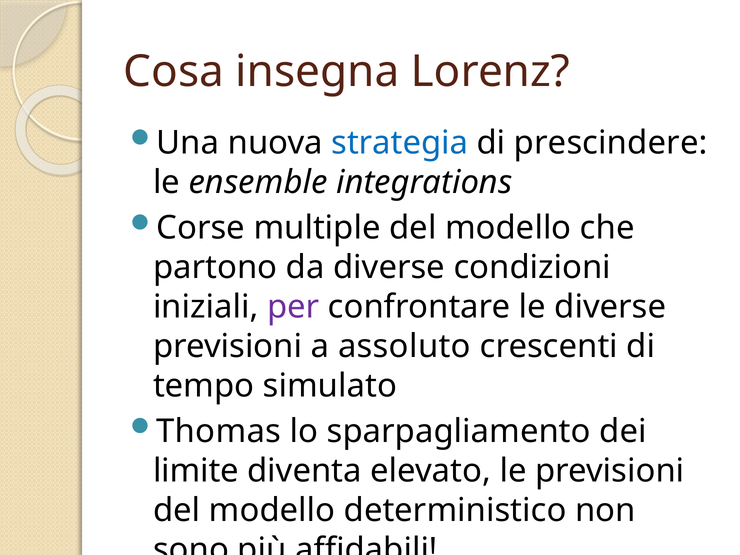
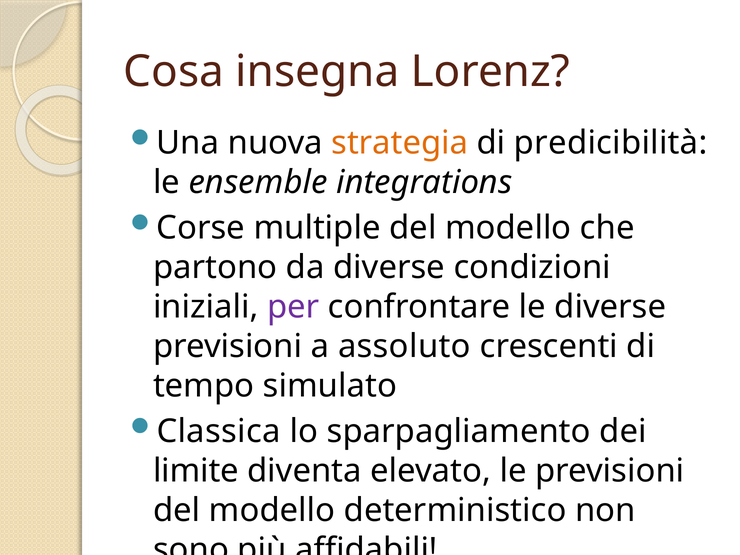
strategia colour: blue -> orange
prescindere: prescindere -> predicibilità
Thomas: Thomas -> Classica
